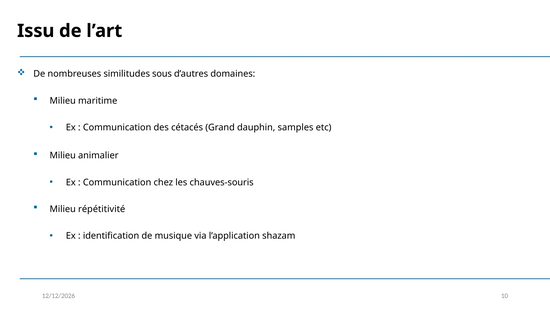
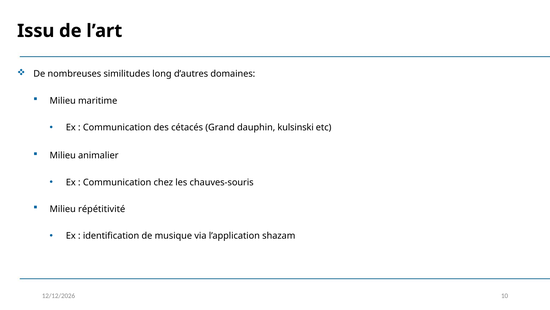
sous: sous -> long
samples: samples -> kulsinski
